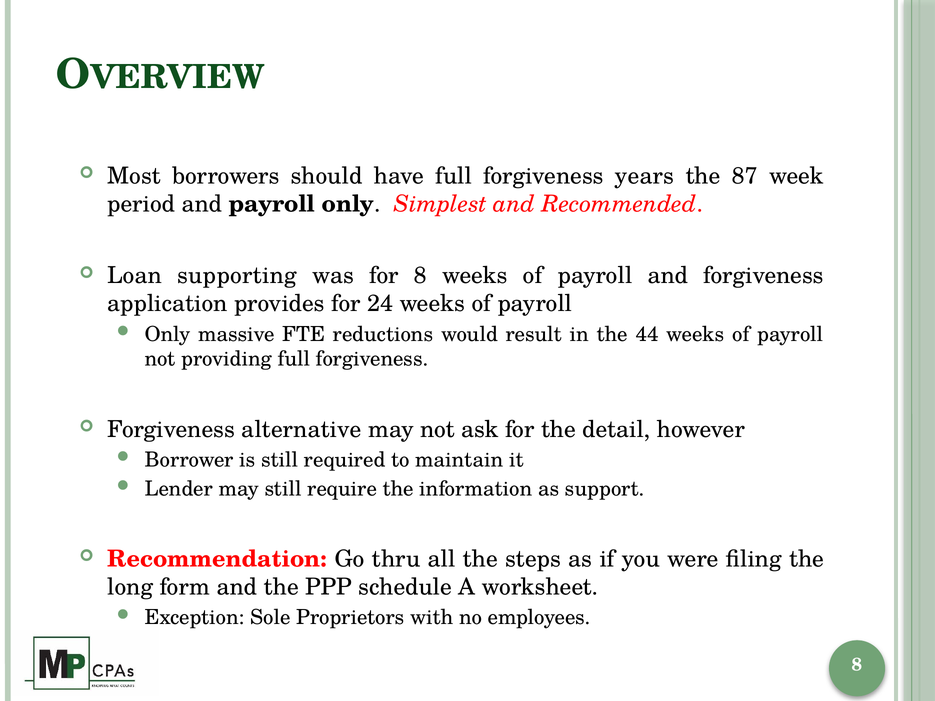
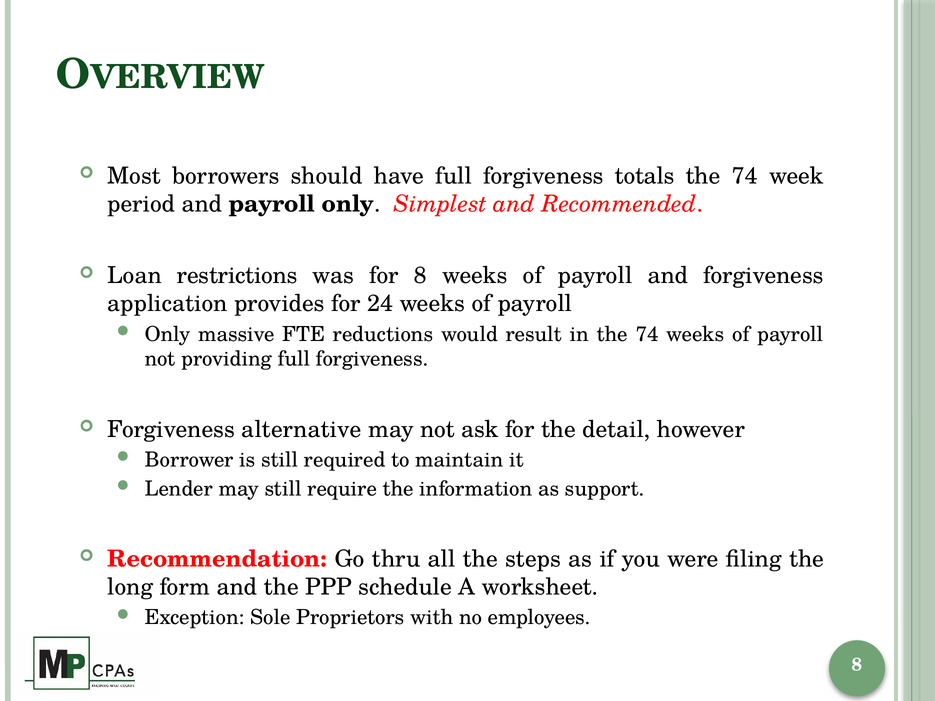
years: years -> totals
87 at (745, 176): 87 -> 74
supporting: supporting -> restrictions
in the 44: 44 -> 74
